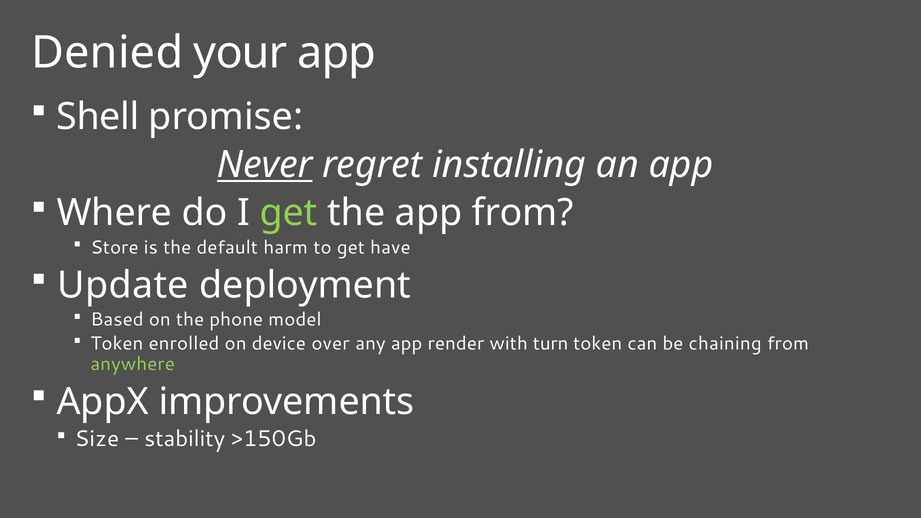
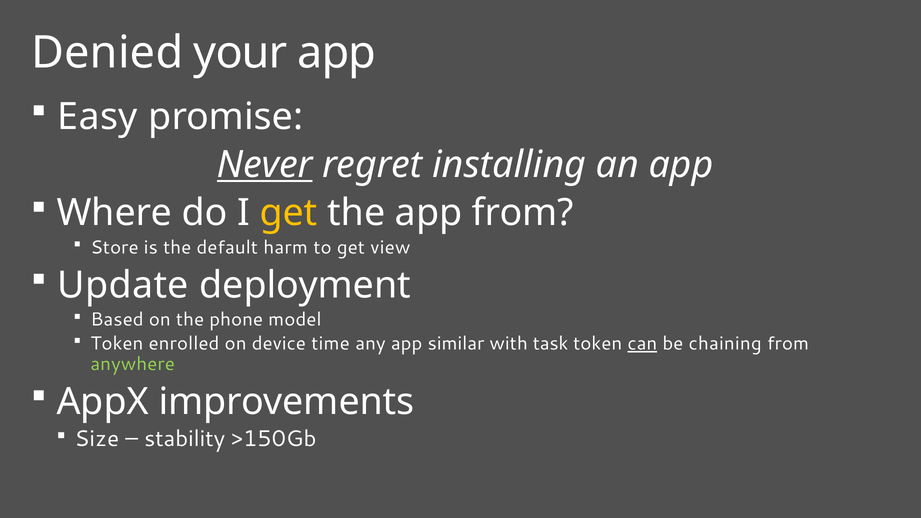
Shell: Shell -> Easy
get at (289, 213) colour: light green -> yellow
have: have -> view
over: over -> time
render: render -> similar
turn: turn -> task
can underline: none -> present
